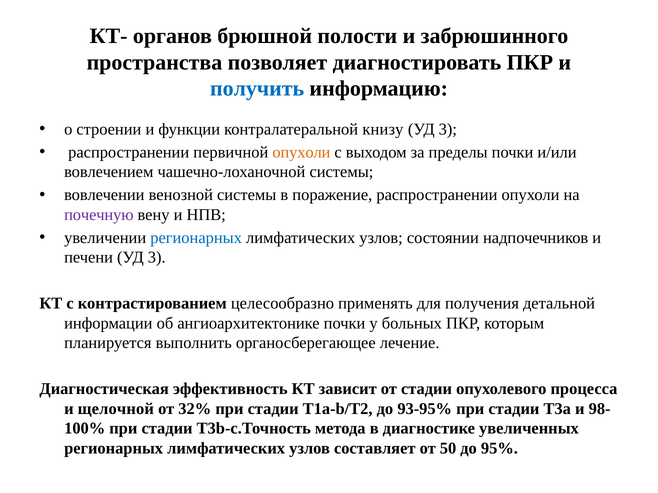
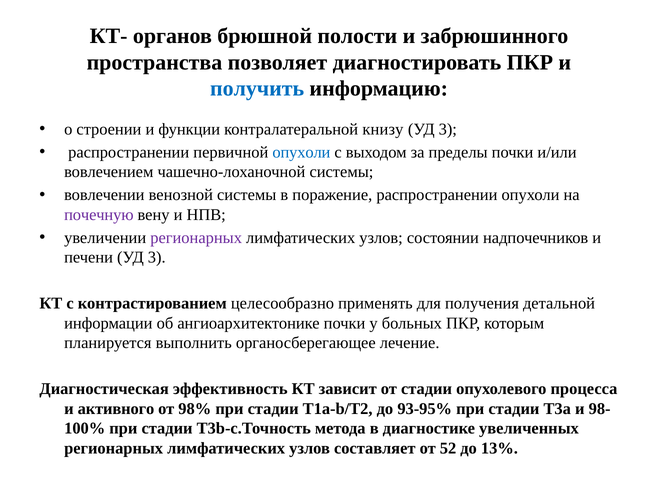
опухоли at (301, 152) colour: orange -> blue
регионарных at (196, 238) colour: blue -> purple
щелочной: щелочной -> активного
32%: 32% -> 98%
50: 50 -> 52
95%: 95% -> 13%
